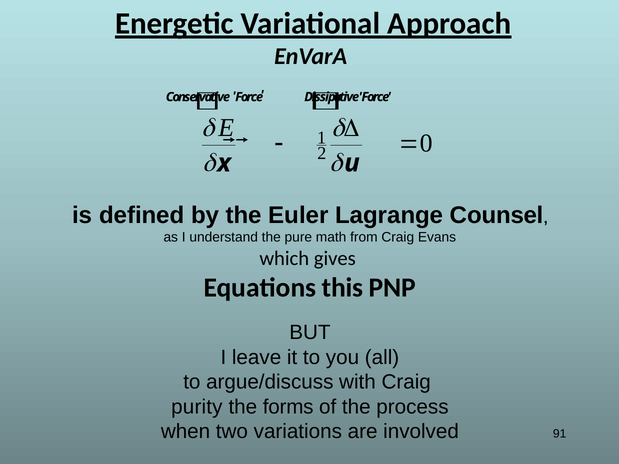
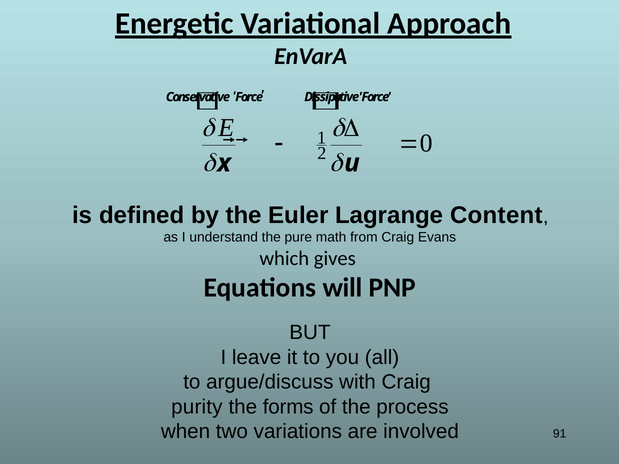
Counsel: Counsel -> Content
this: this -> will
